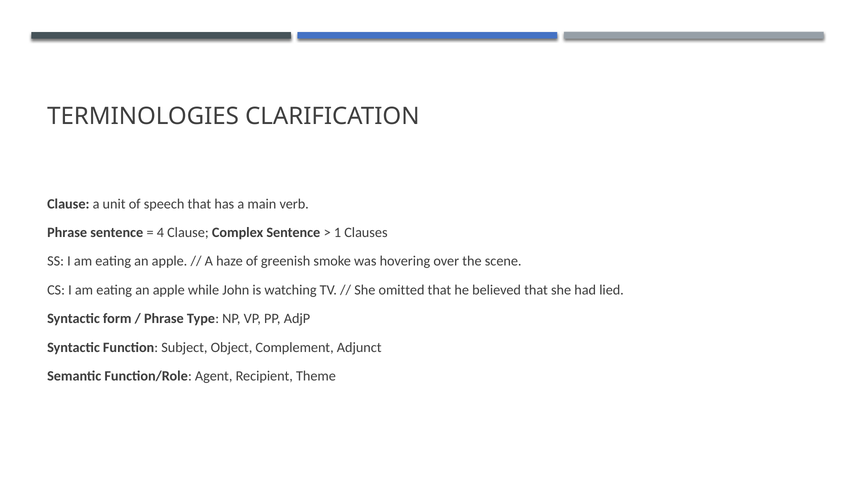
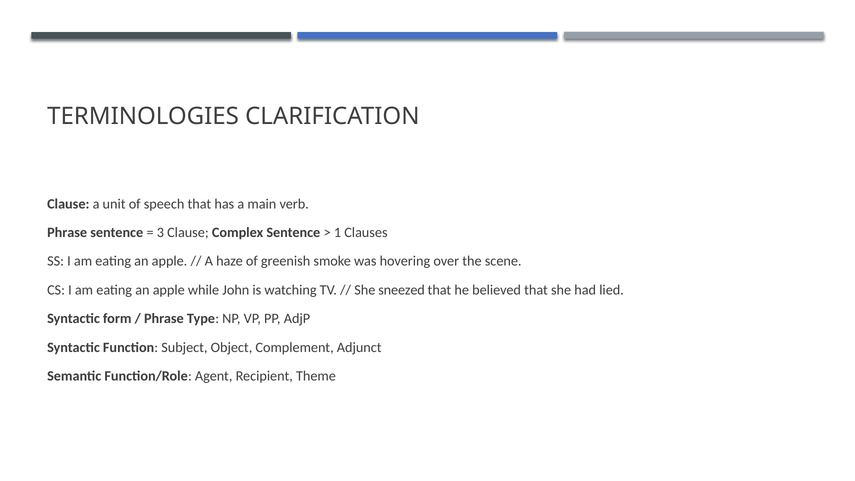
4: 4 -> 3
omitted: omitted -> sneezed
